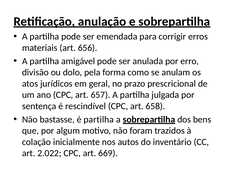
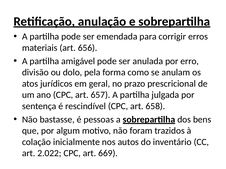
é partilha: partilha -> pessoas
